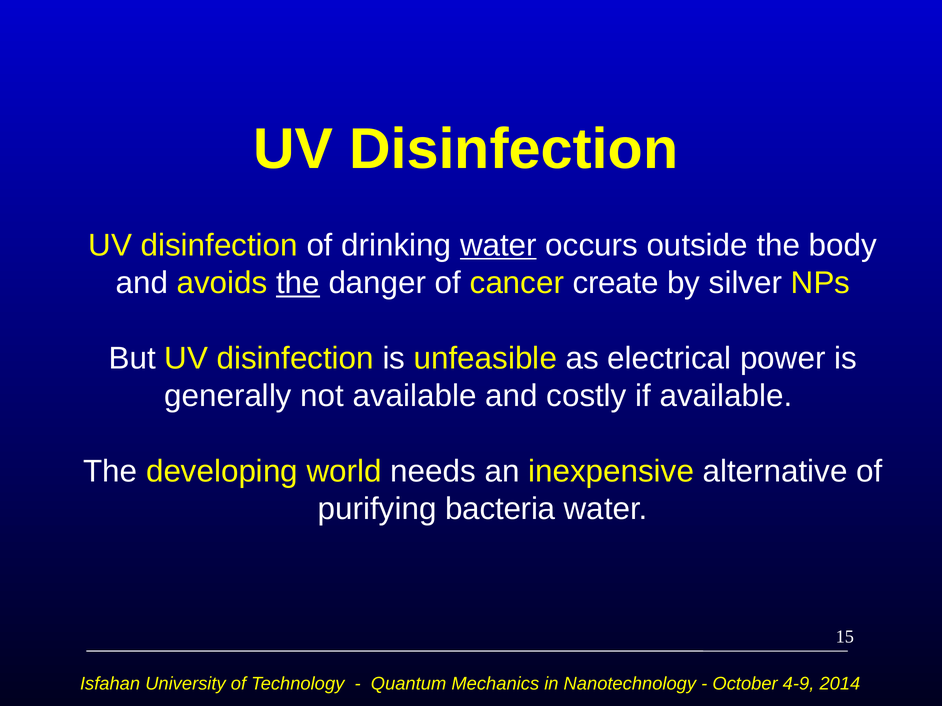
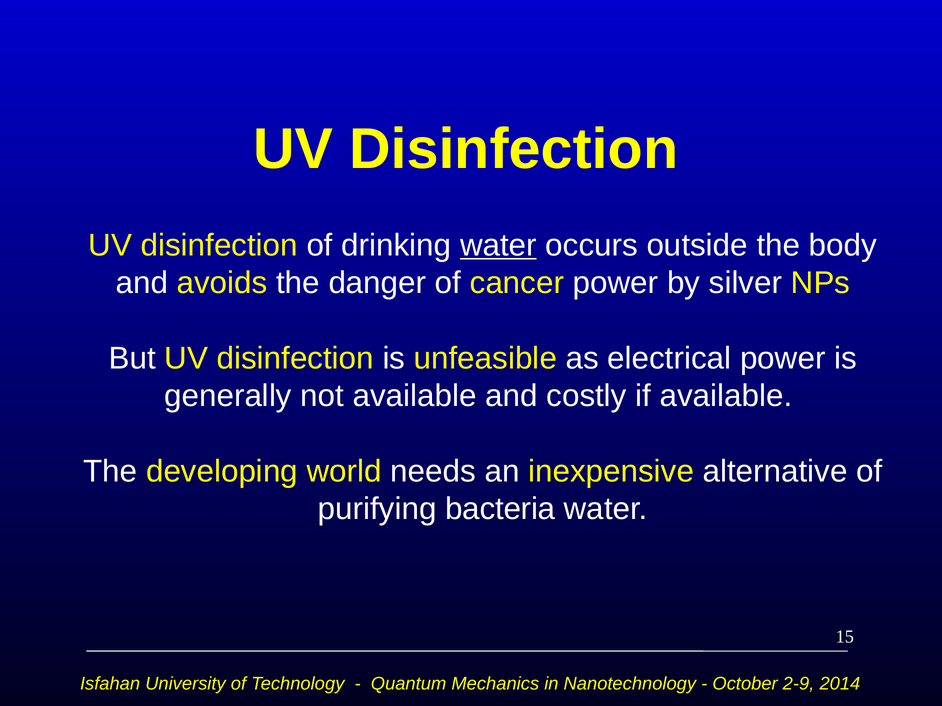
the at (298, 283) underline: present -> none
cancer create: create -> power
4-9: 4-9 -> 2-9
